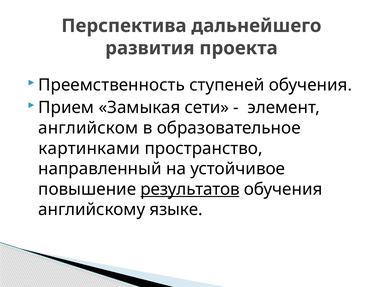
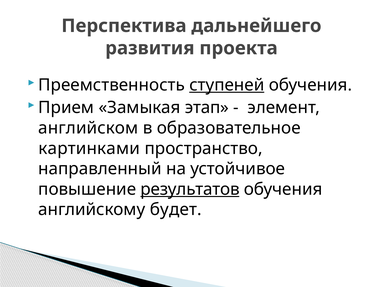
ступеней underline: none -> present
сети: сети -> этап
языке: языке -> будет
